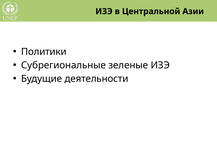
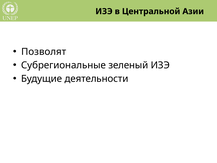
Политики: Политики -> Позволят
зеленые: зеленые -> зеленый
